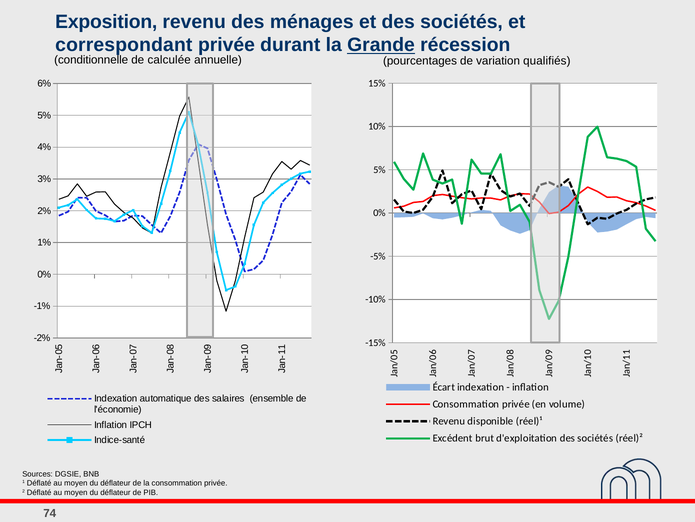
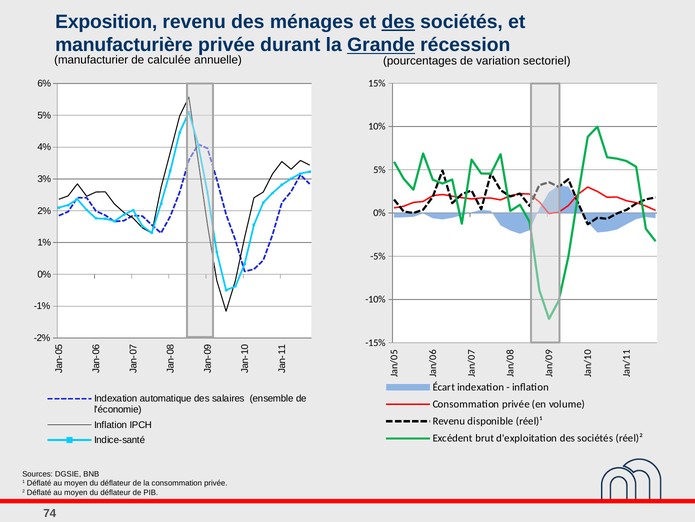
des at (398, 22) underline: none -> present
correspondant: correspondant -> manufacturière
conditionnelle: conditionnelle -> manufacturier
qualifiés: qualifiés -> sectoriel
